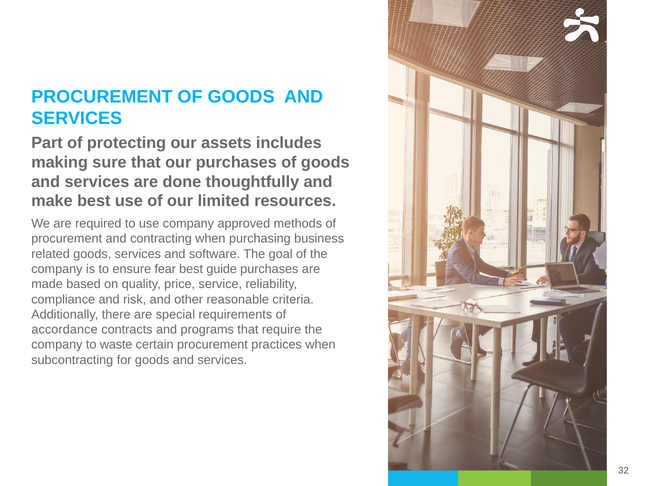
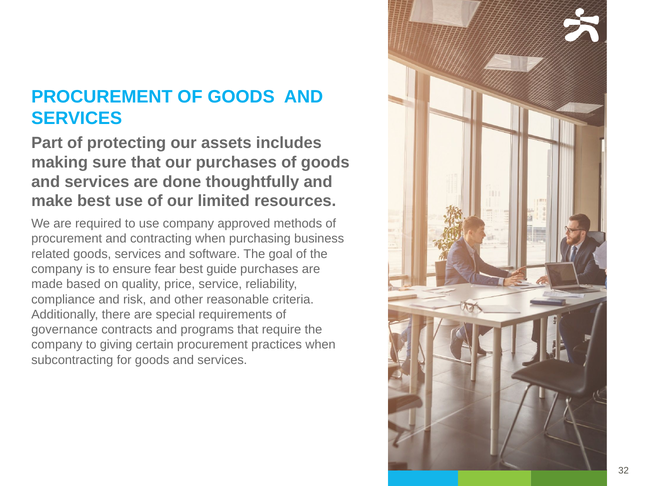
accordance: accordance -> governance
waste: waste -> giving
